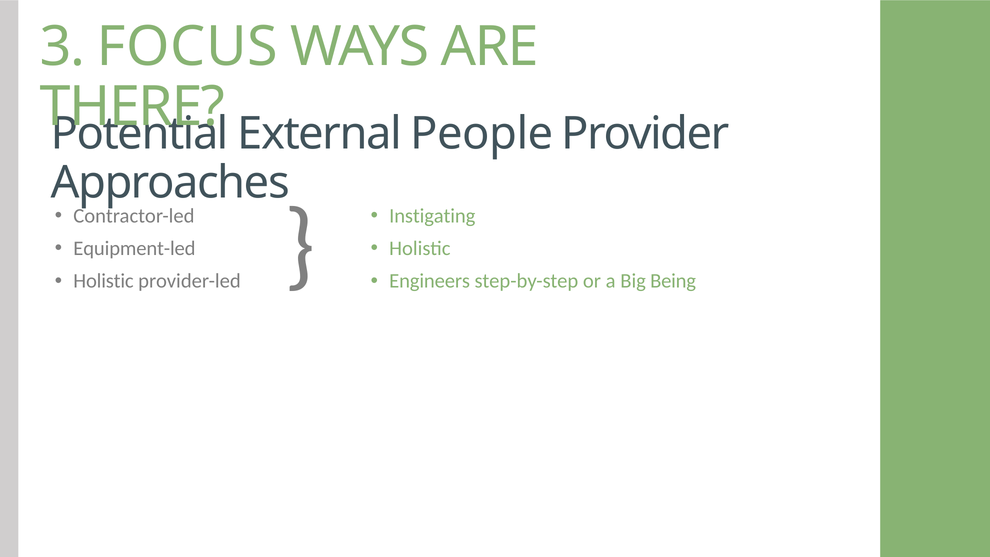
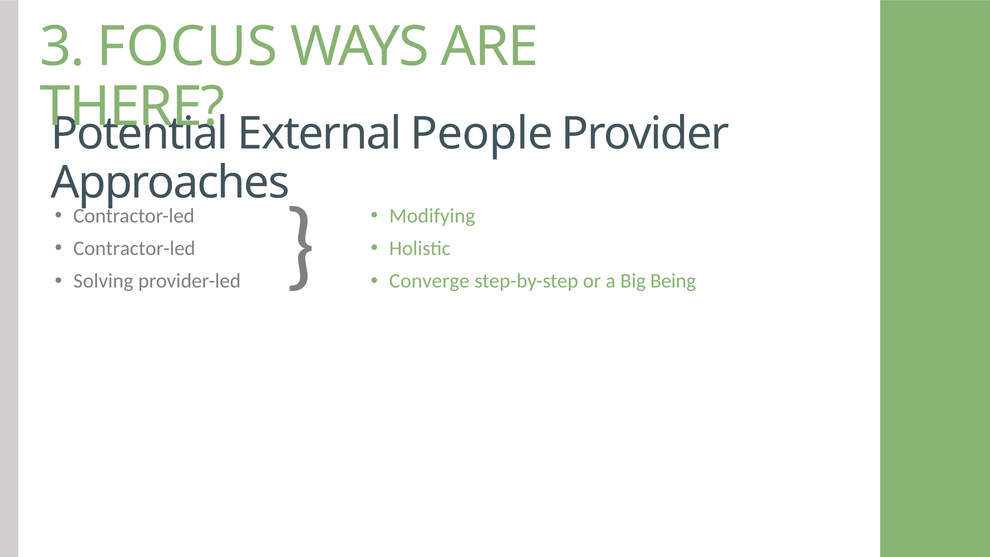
Instigating: Instigating -> Modifying
Equipment-led at (134, 248): Equipment-led -> Contractor-led
Holistic at (104, 281): Holistic -> Solving
Engineers: Engineers -> Converge
